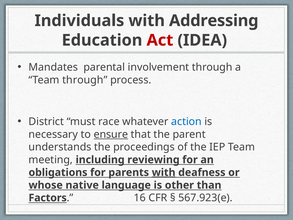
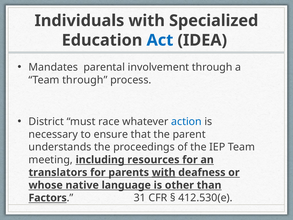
Addressing: Addressing -> Specialized
Act colour: red -> blue
ensure underline: present -> none
reviewing: reviewing -> resources
obligations: obligations -> translators
16: 16 -> 31
567.923(e: 567.923(e -> 412.530(e
